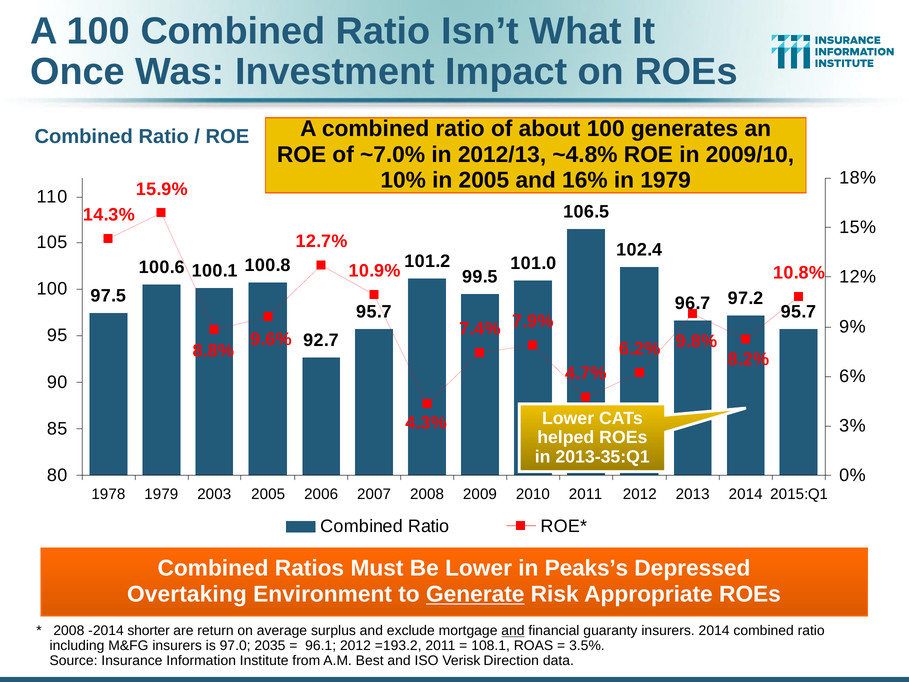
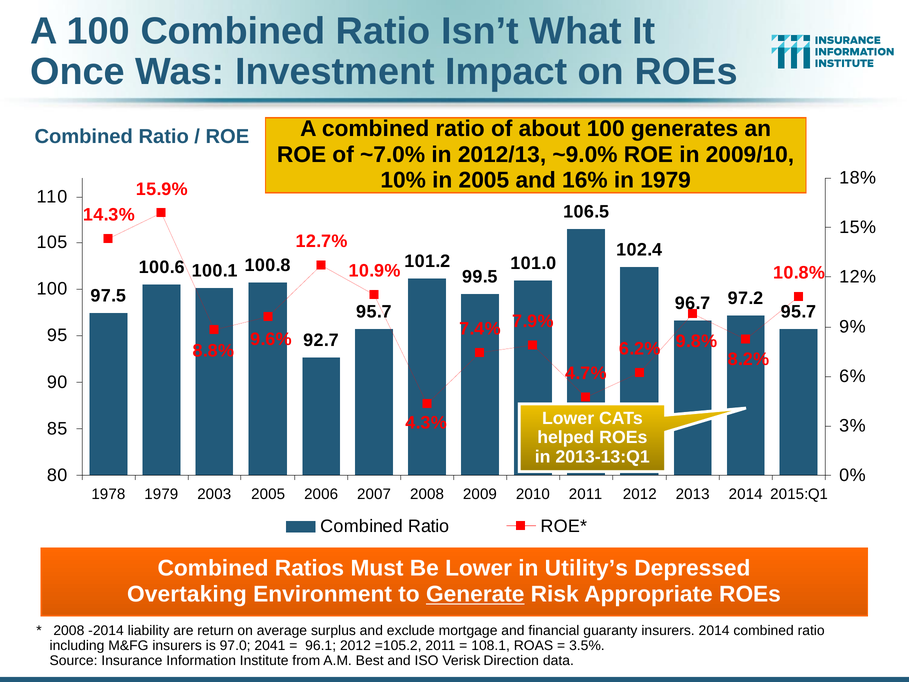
~4.8%: ~4.8% -> ~9.0%
2013-35:Q1: 2013-35:Q1 -> 2013-13:Q1
Peaks’s: Peaks’s -> Utility’s
shorter: shorter -> liability
and at (513, 631) underline: present -> none
2035: 2035 -> 2041
=193.2: =193.2 -> =105.2
